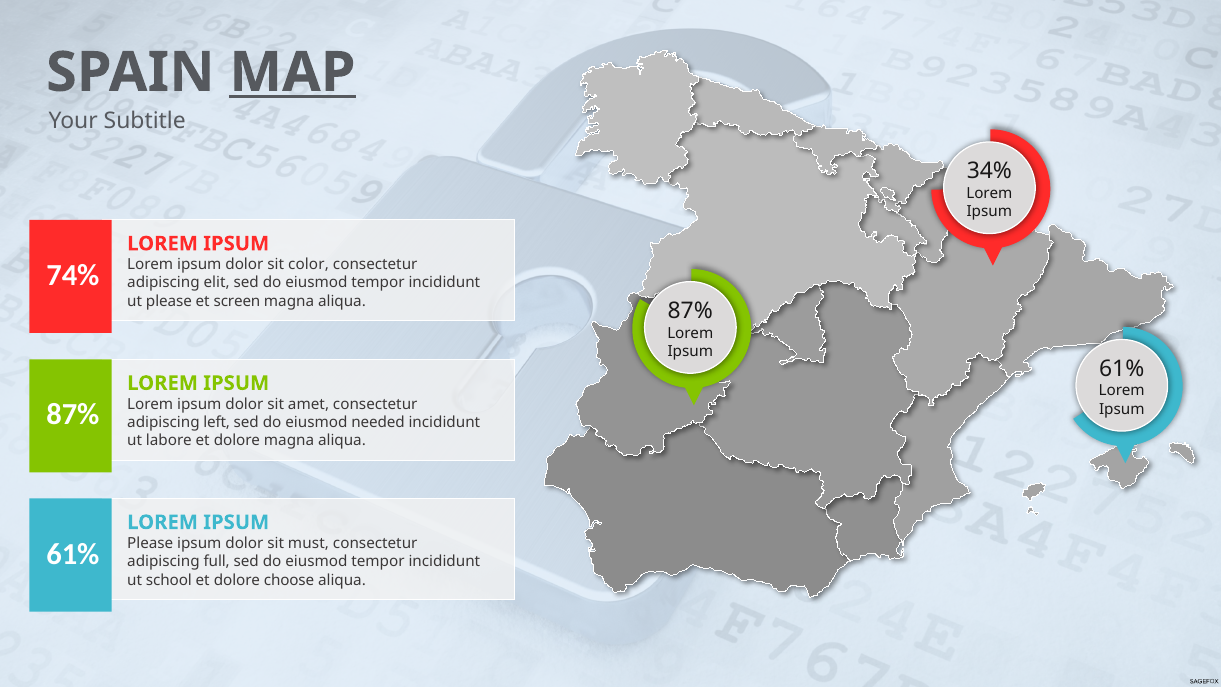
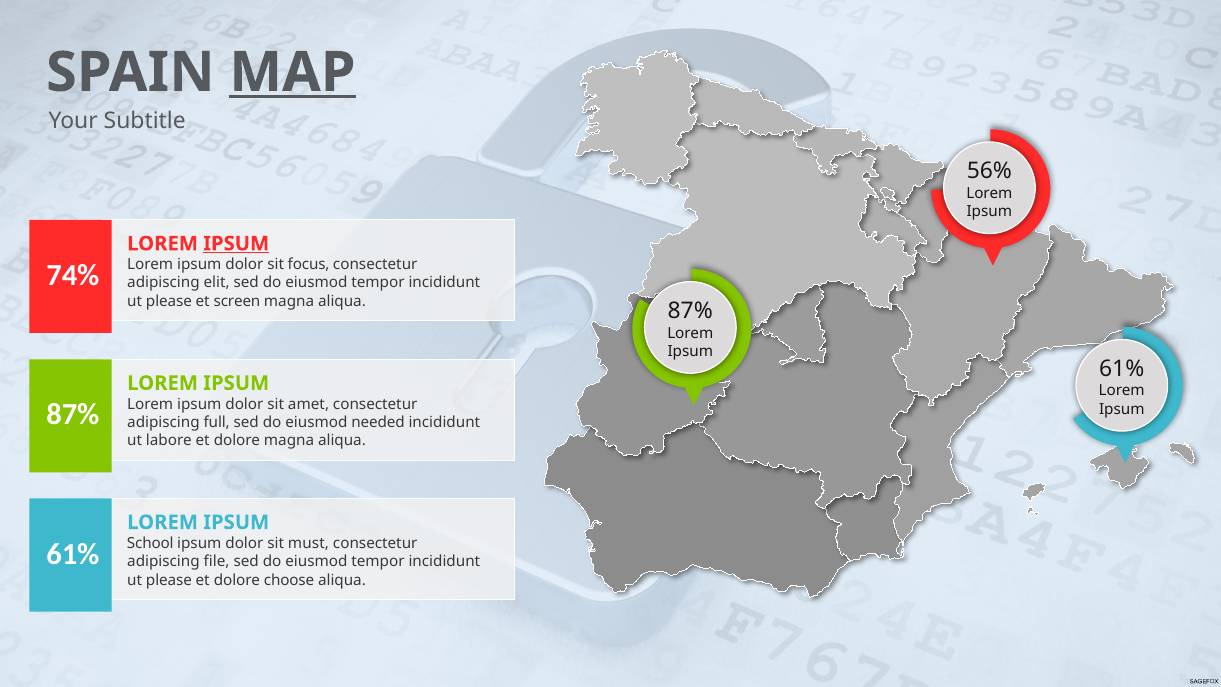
34%: 34% -> 56%
IPSUM at (236, 244) underline: none -> present
color: color -> focus
left: left -> full
Please at (150, 543): Please -> School
full: full -> file
school at (169, 580): school -> please
